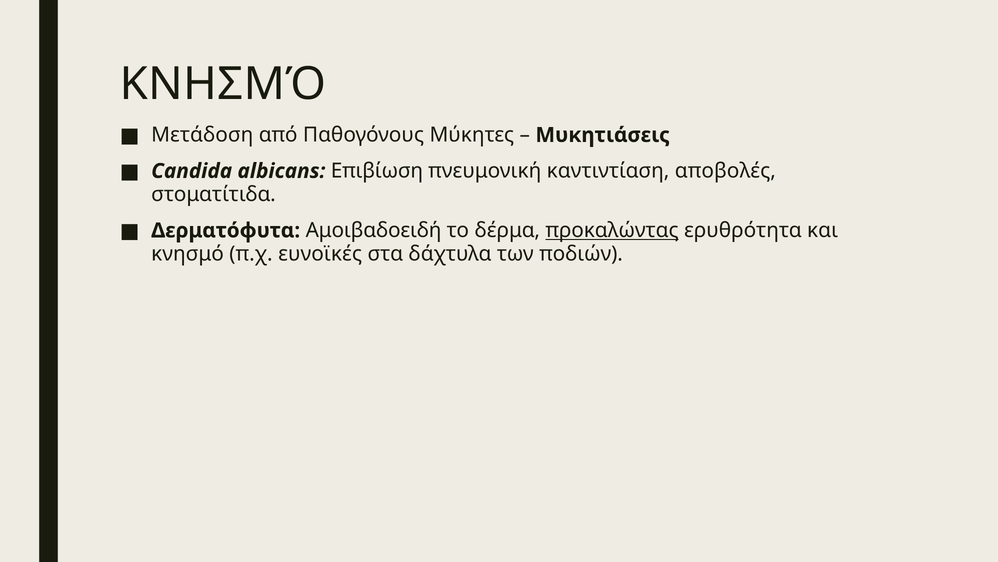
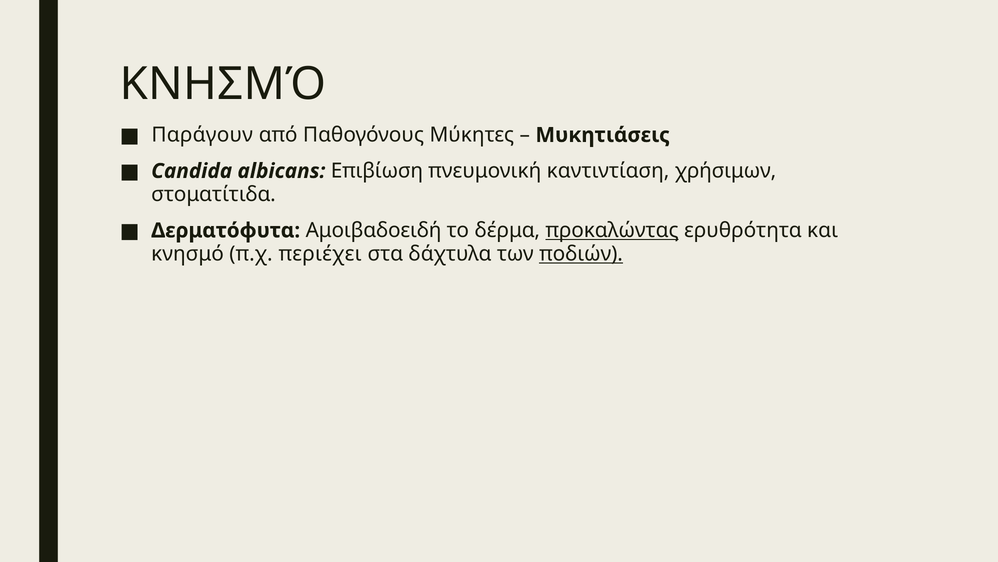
Μετάδοση: Μετάδοση -> Παράγουν
αποβολές: αποβολές -> χρήσιμων
ευνοϊκές: ευνοϊκές -> περιέχει
ποδιών underline: none -> present
